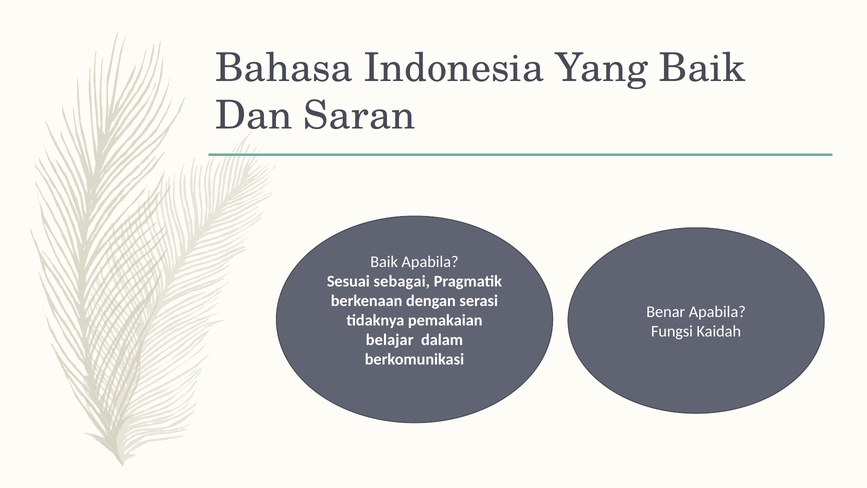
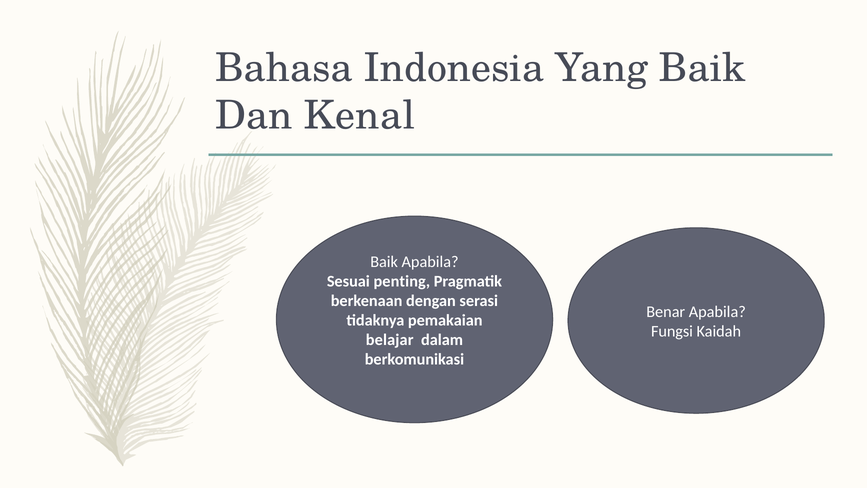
Saran: Saran -> Kenal
sebagai: sebagai -> penting
